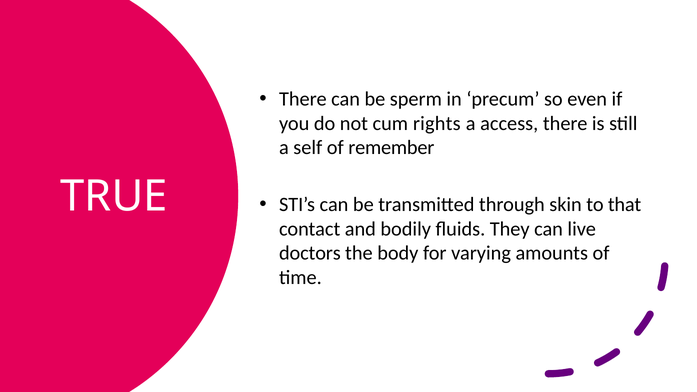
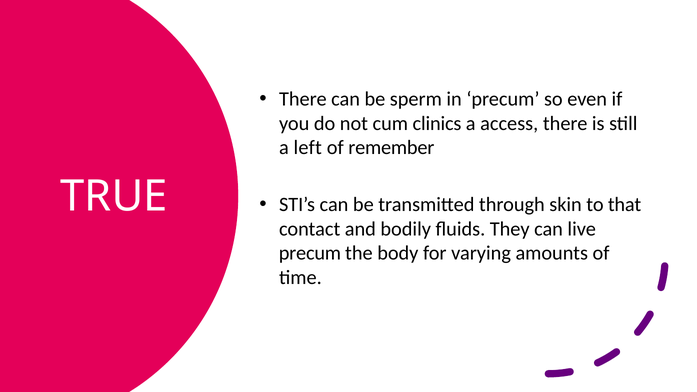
rights: rights -> clinics
self: self -> left
doctors at (310, 253): doctors -> precum
